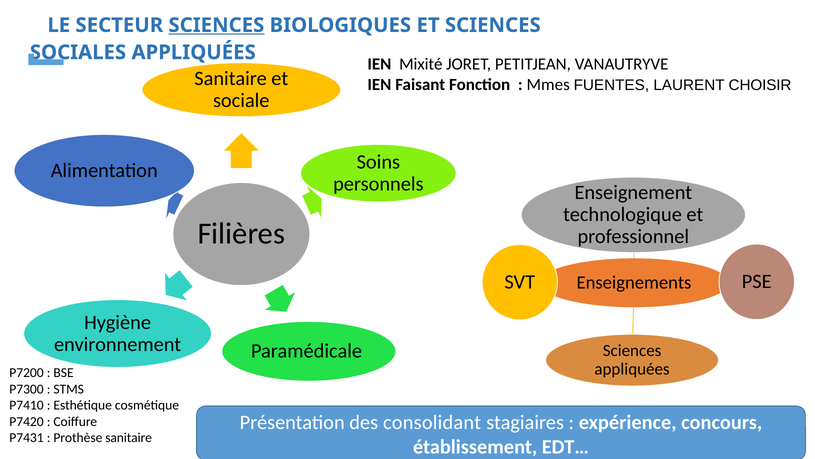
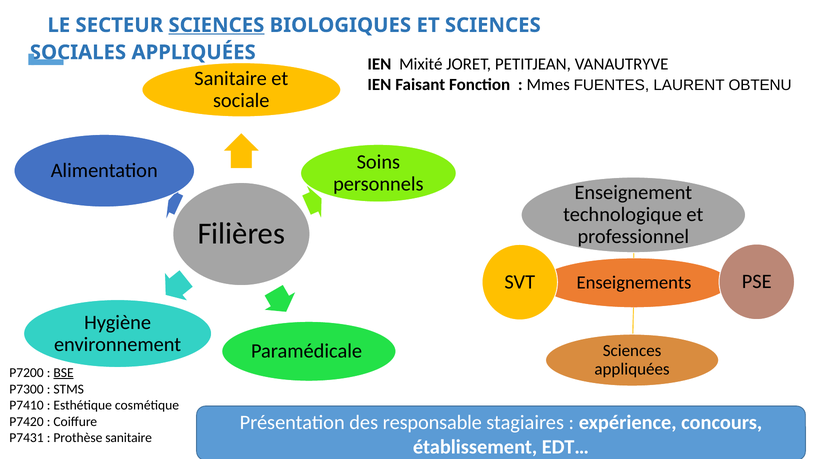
CHOISIR: CHOISIR -> OBTENU
BSE underline: none -> present
consolidant: consolidant -> responsable
